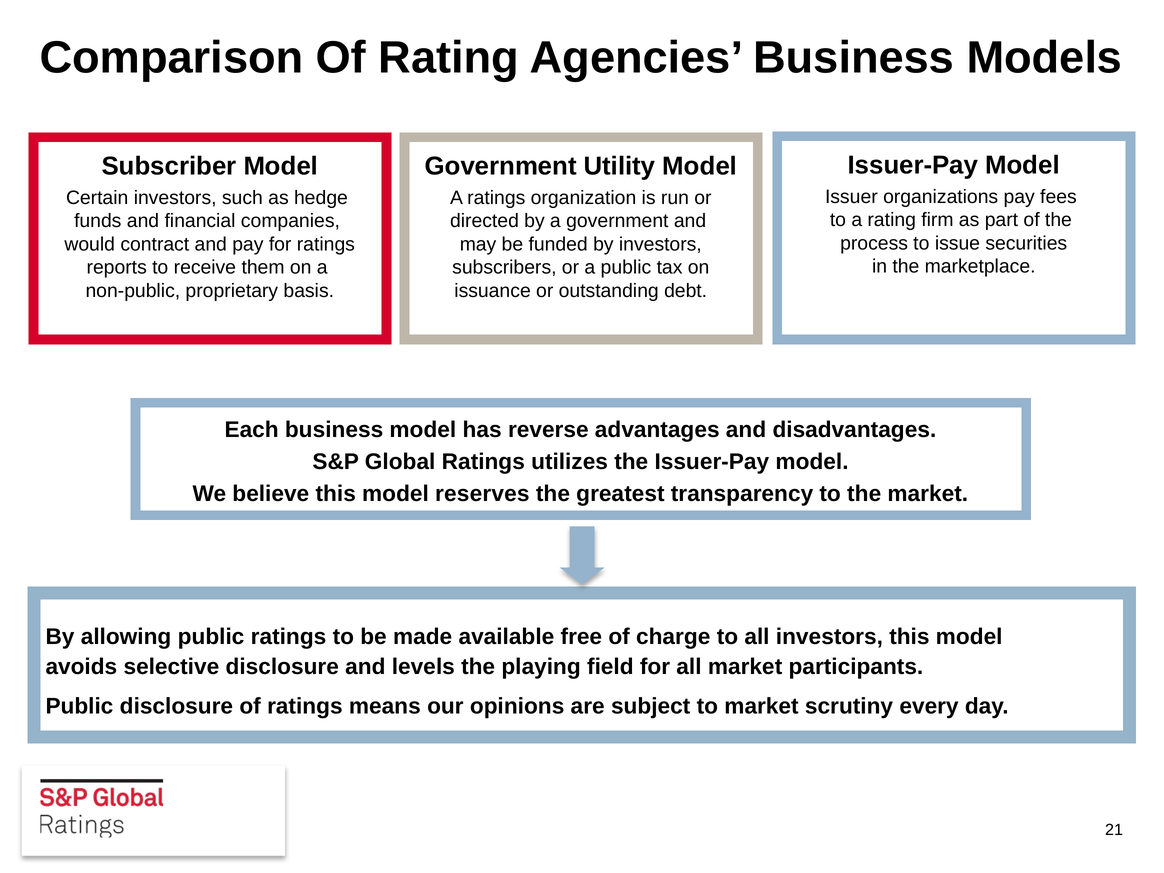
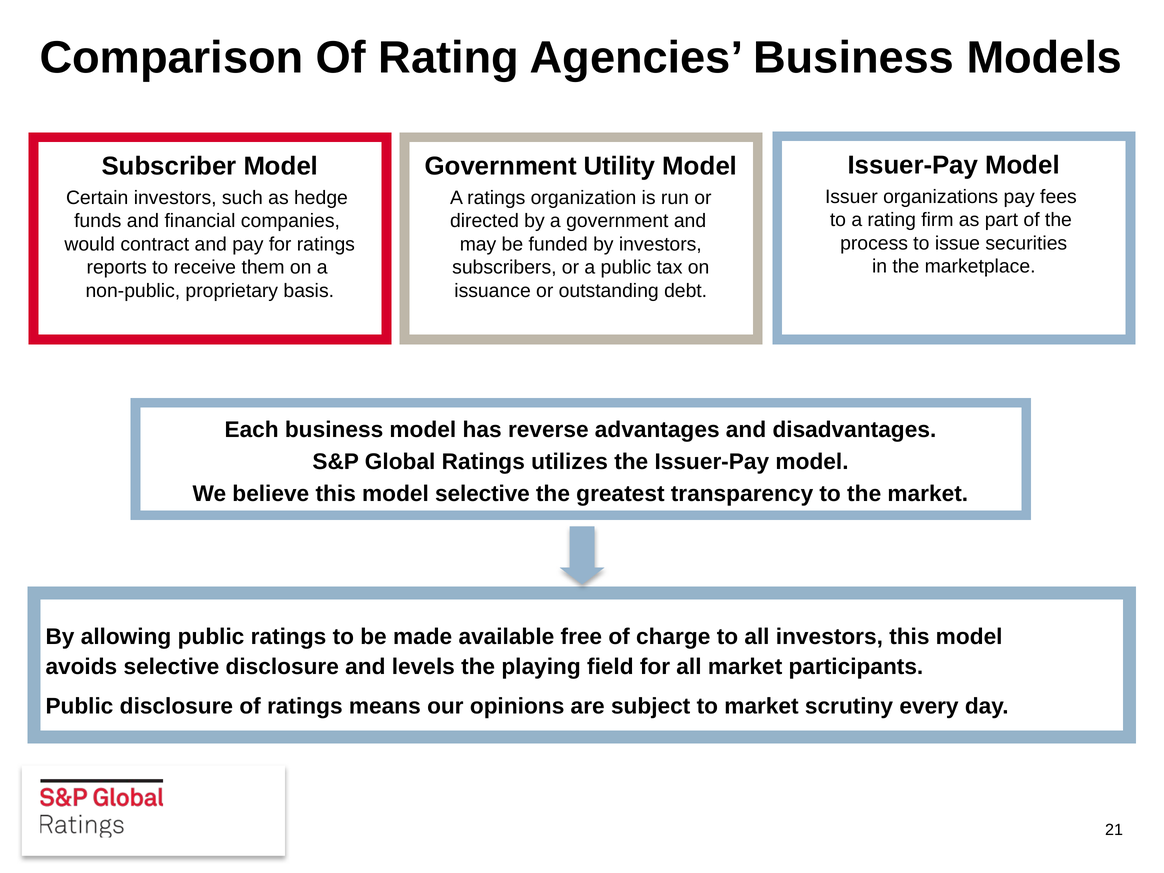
model reserves: reserves -> selective
